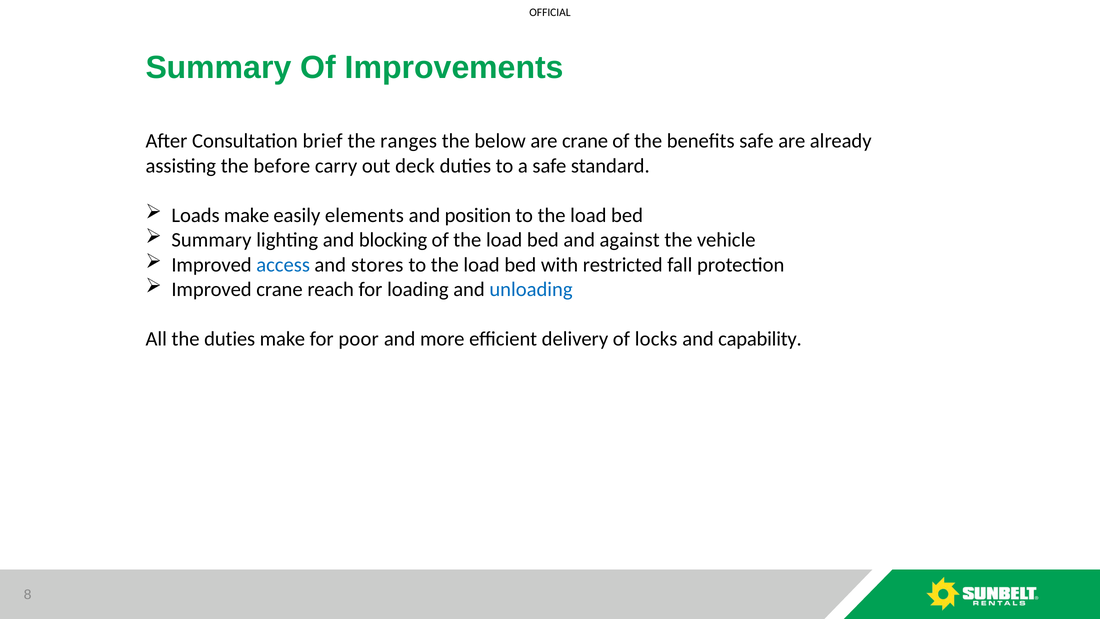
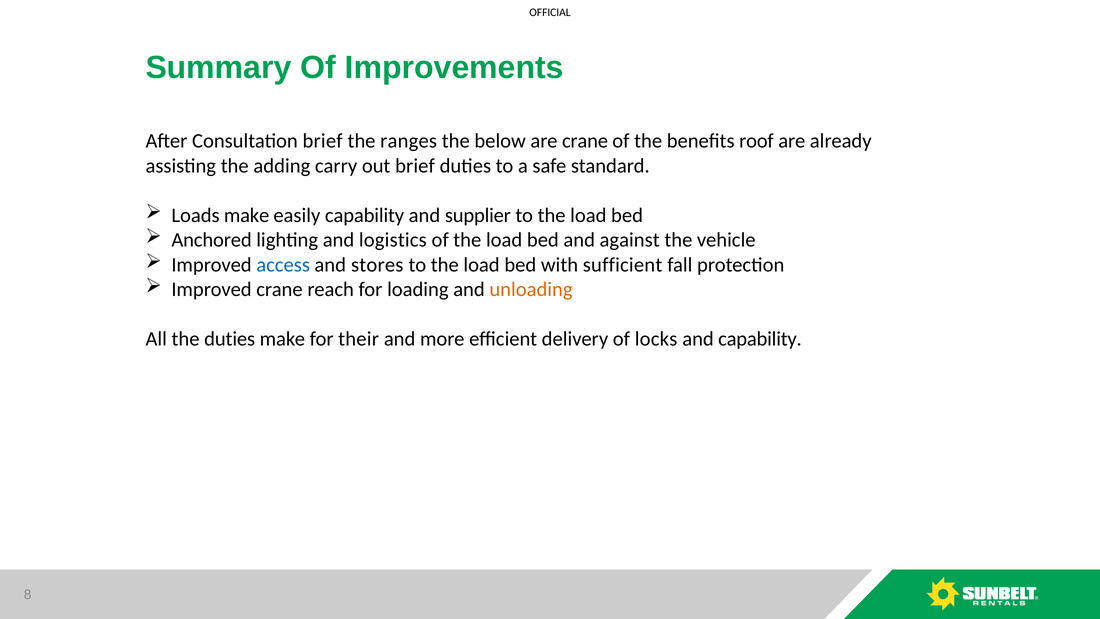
benefits safe: safe -> roof
before: before -> adding
out deck: deck -> brief
easily elements: elements -> capability
position: position -> supplier
Summary at (211, 240): Summary -> Anchored
blocking: blocking -> logistics
restricted: restricted -> sufficient
unloading colour: blue -> orange
poor: poor -> their
